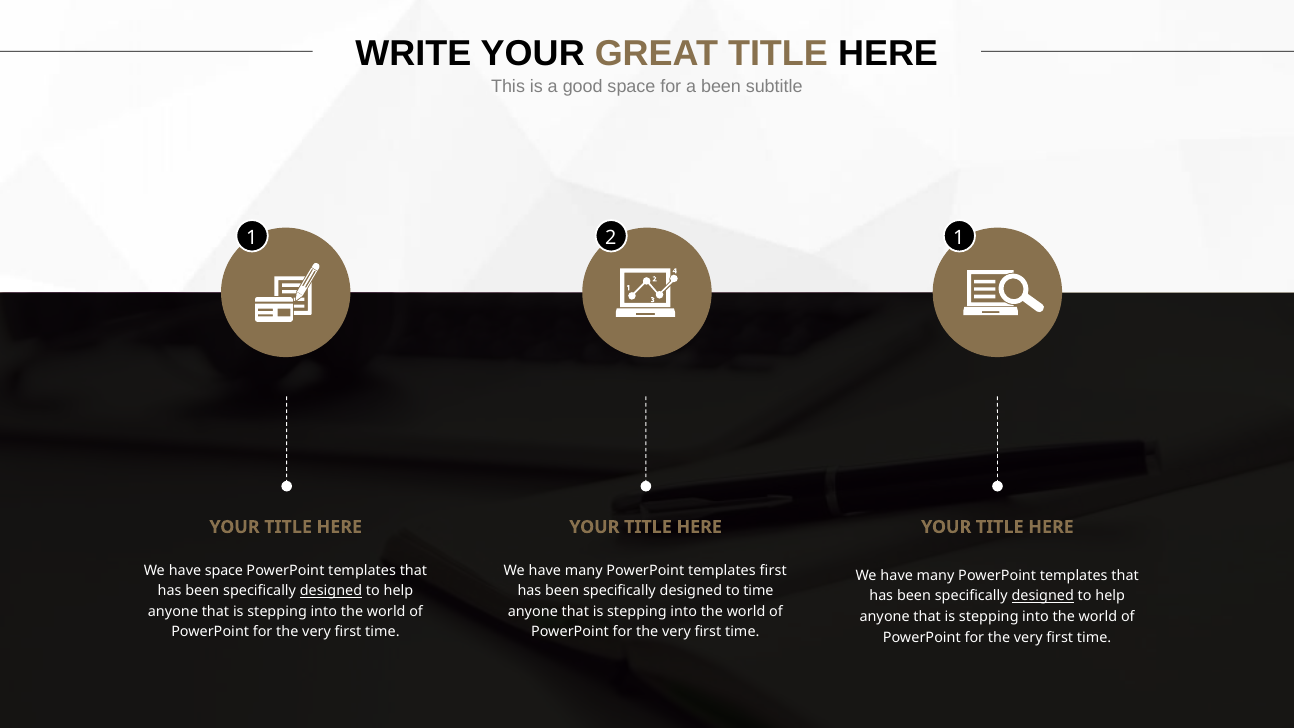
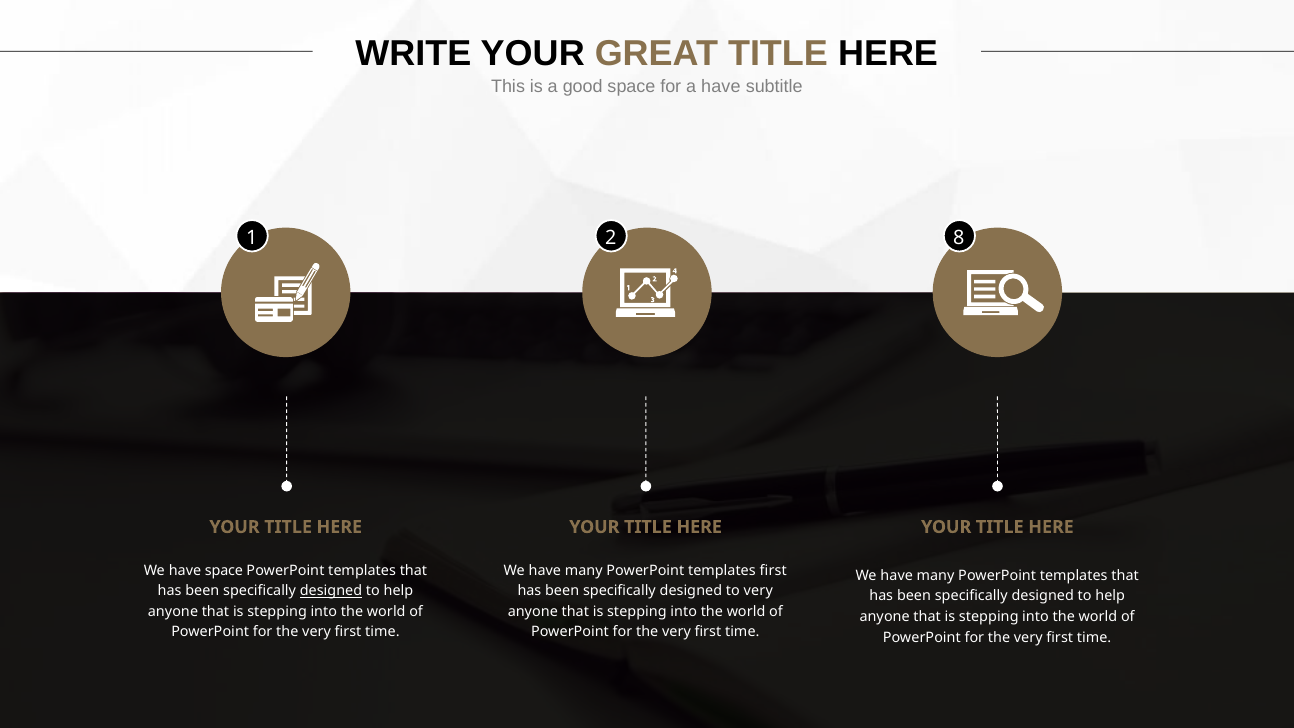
a been: been -> have
2 1: 1 -> 8
to time: time -> very
designed at (1043, 596) underline: present -> none
